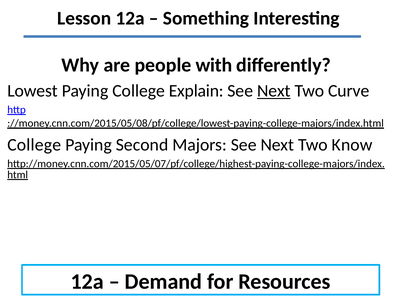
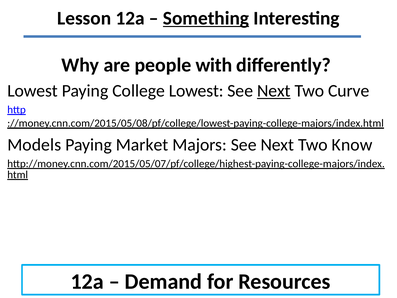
Something underline: none -> present
College Explain: Explain -> Lowest
College at (34, 145): College -> Models
Second: Second -> Market
